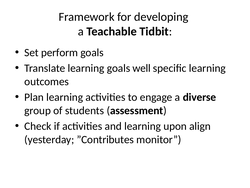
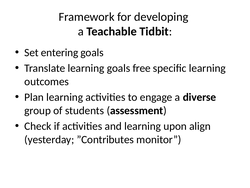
perform: perform -> entering
well: well -> free
